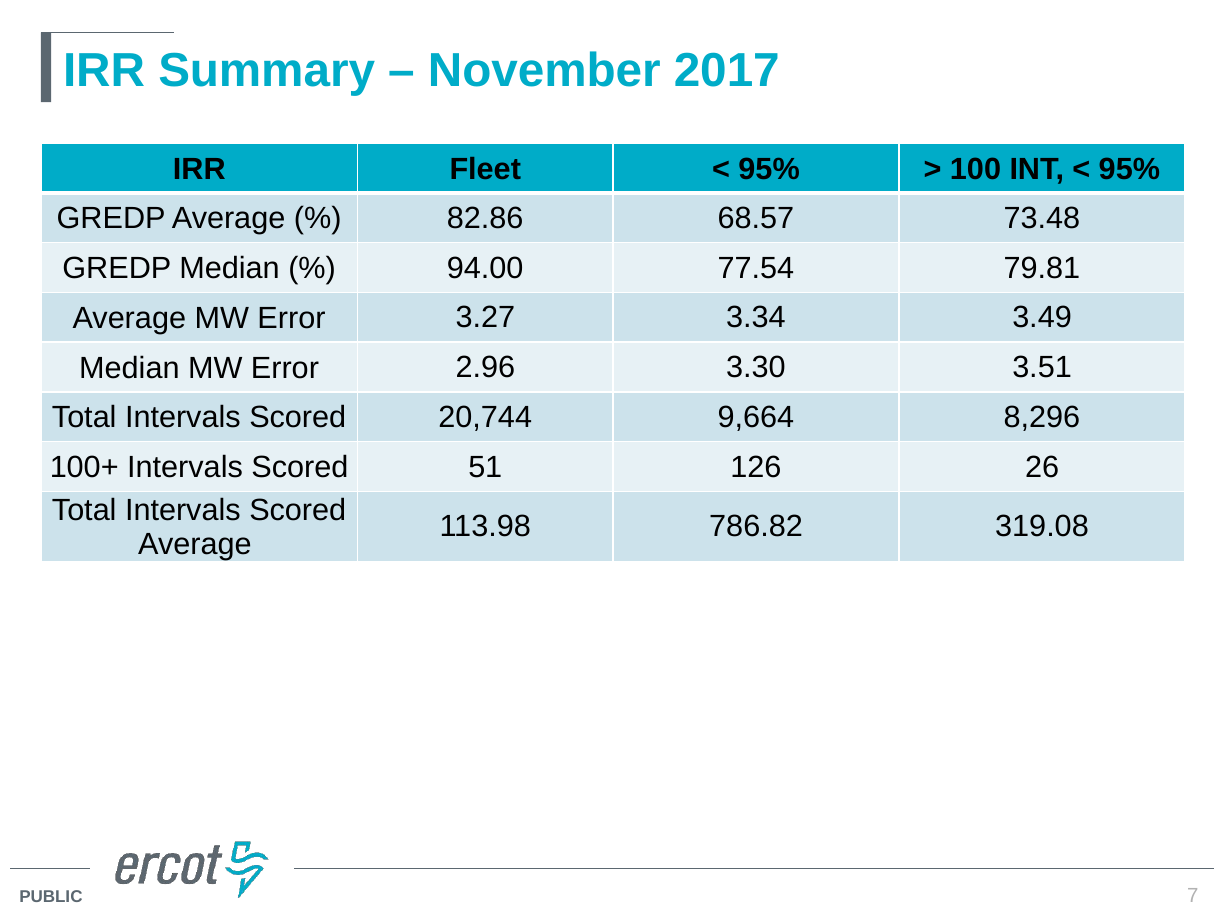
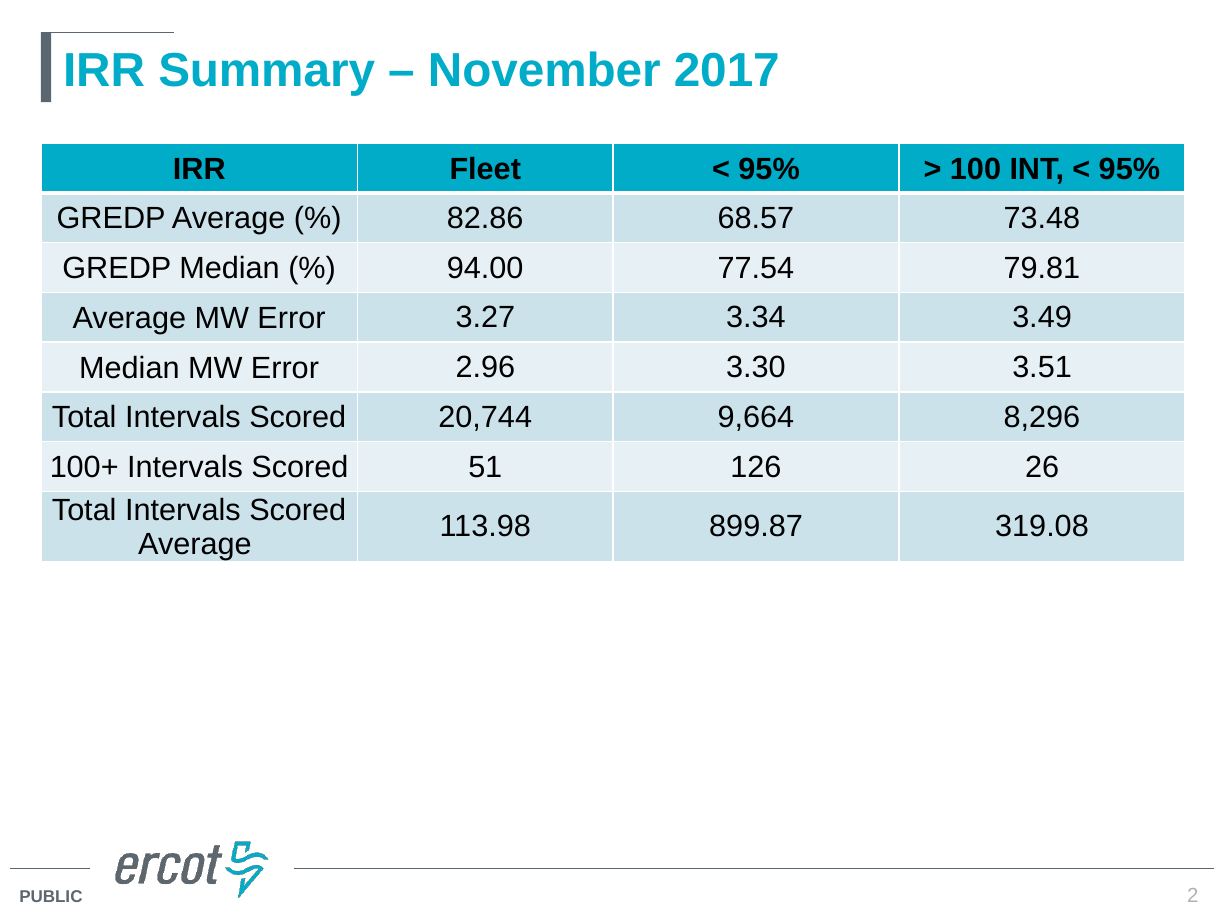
786.82: 786.82 -> 899.87
7: 7 -> 2
